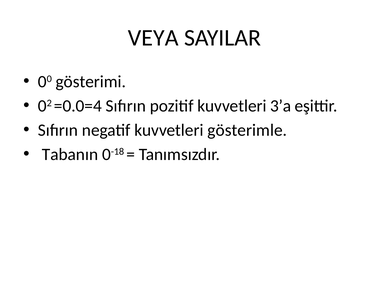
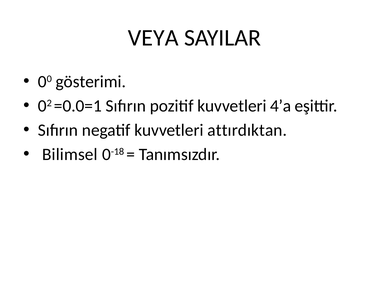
=0.0=4: =0.0=4 -> =0.0=1
3’a: 3’a -> 4’a
gösterimle: gösterimle -> attırdıktan
Tabanın: Tabanın -> Bilimsel
